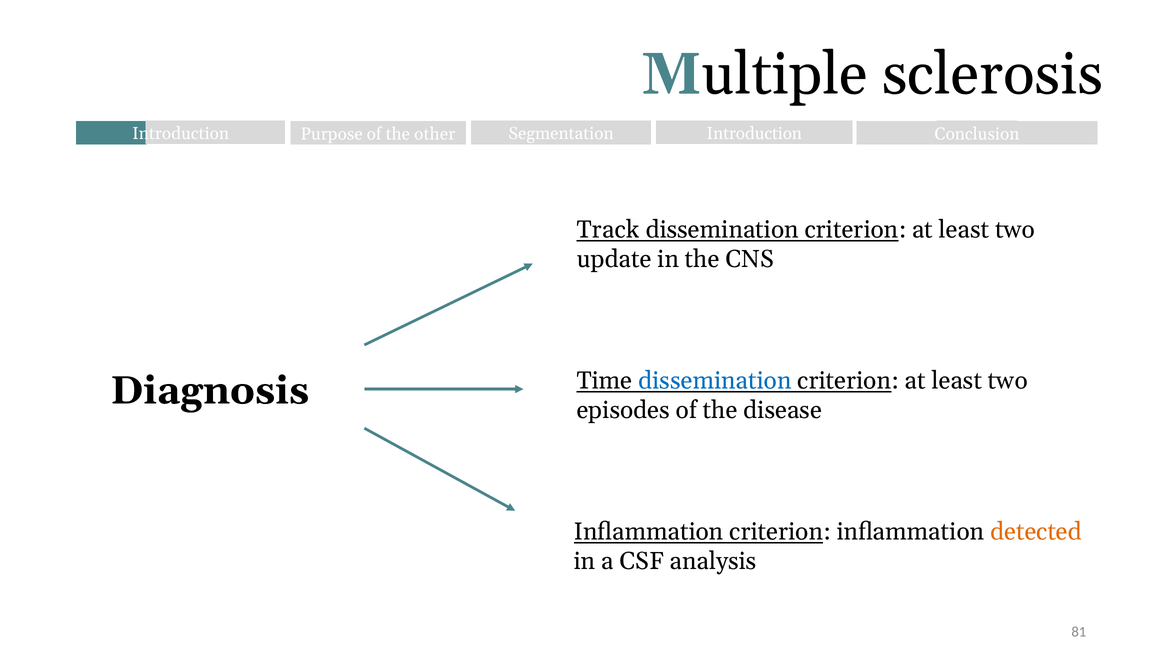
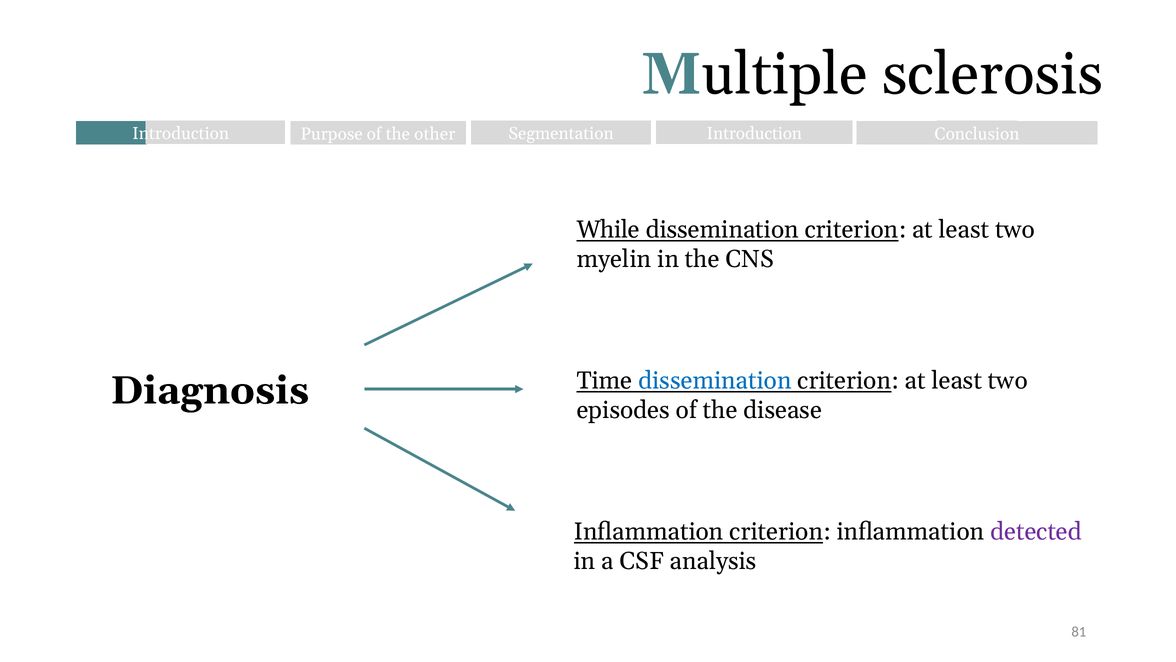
Track: Track -> While
update: update -> myelin
detected colour: orange -> purple
